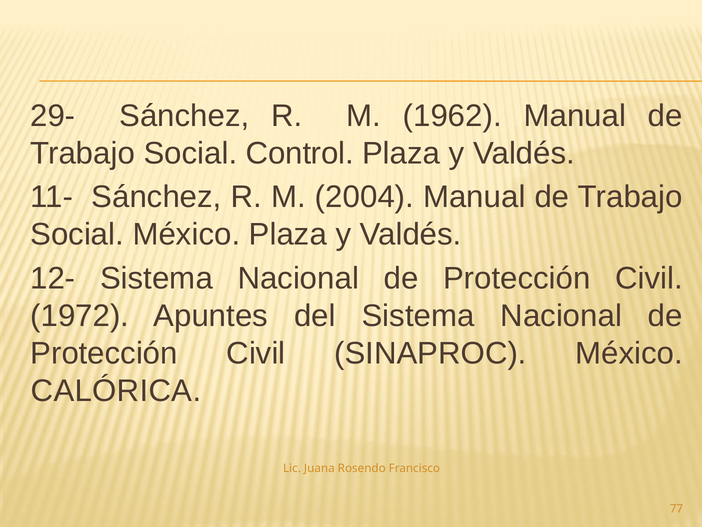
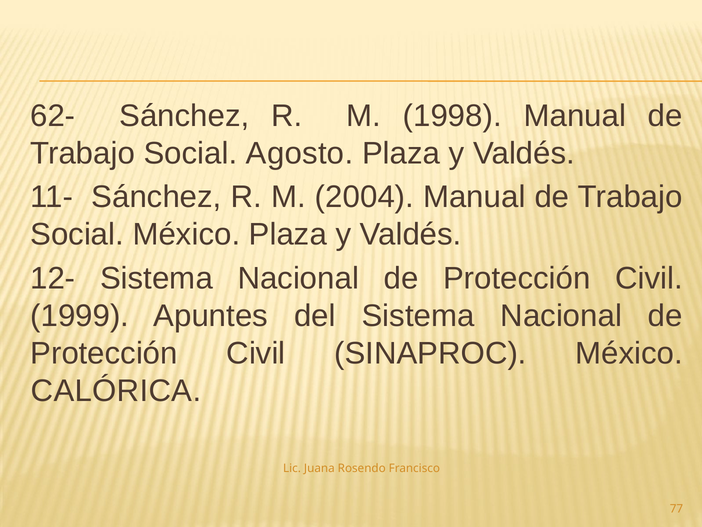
29-: 29- -> 62-
1962: 1962 -> 1998
Control: Control -> Agosto
1972: 1972 -> 1999
